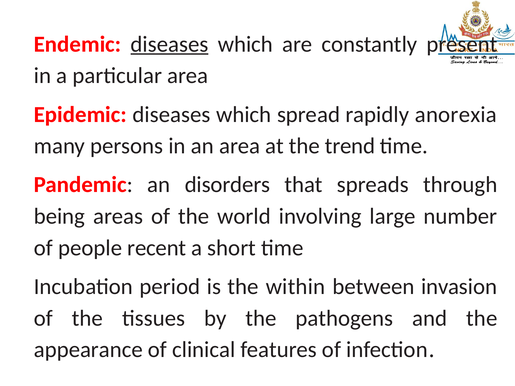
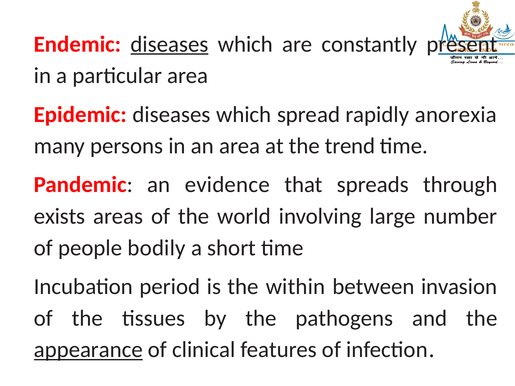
disorders: disorders -> evidence
being: being -> exists
recent: recent -> bodily
appearance underline: none -> present
